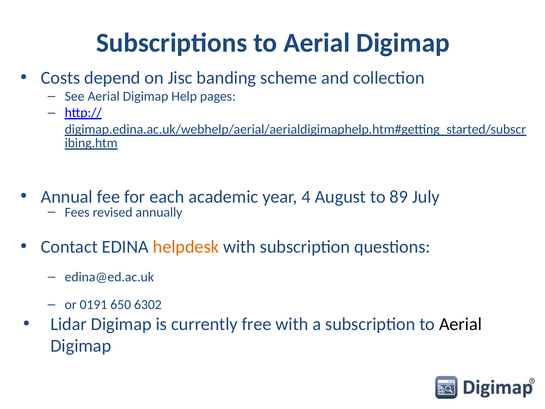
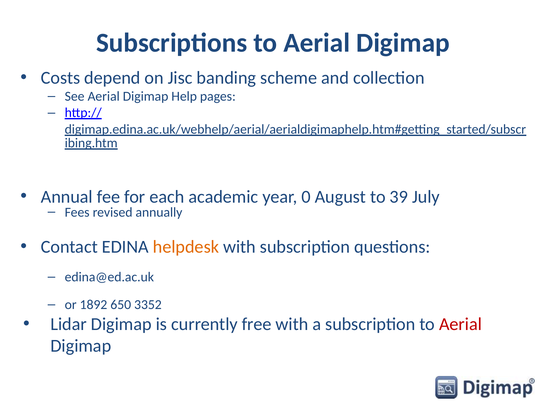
4: 4 -> 0
89: 89 -> 39
0191: 0191 -> 1892
6302: 6302 -> 3352
Aerial at (460, 324) colour: black -> red
